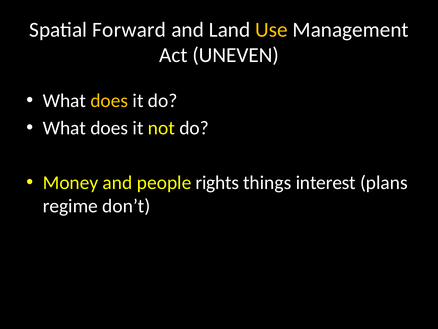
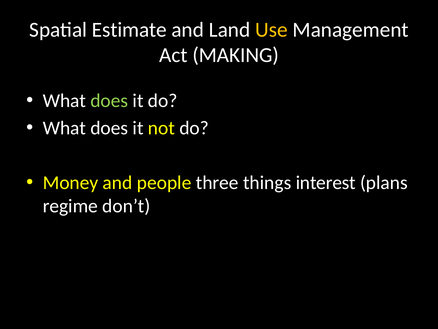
Forward: Forward -> Estimate
UNEVEN: UNEVEN -> MAKING
does at (109, 101) colour: yellow -> light green
rights: rights -> three
